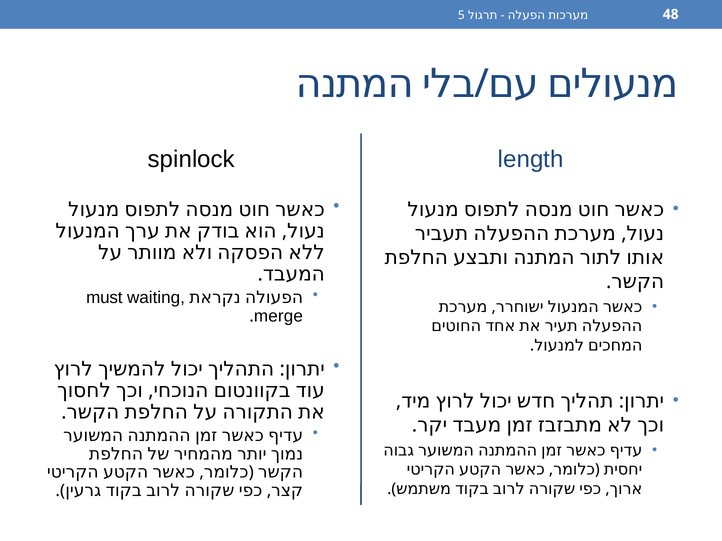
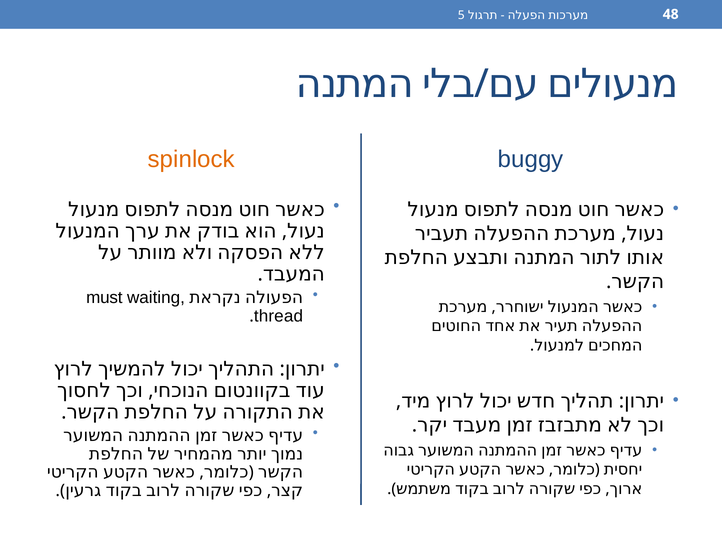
spinlock colour: black -> orange
length: length -> buggy
merge: merge -> thread
